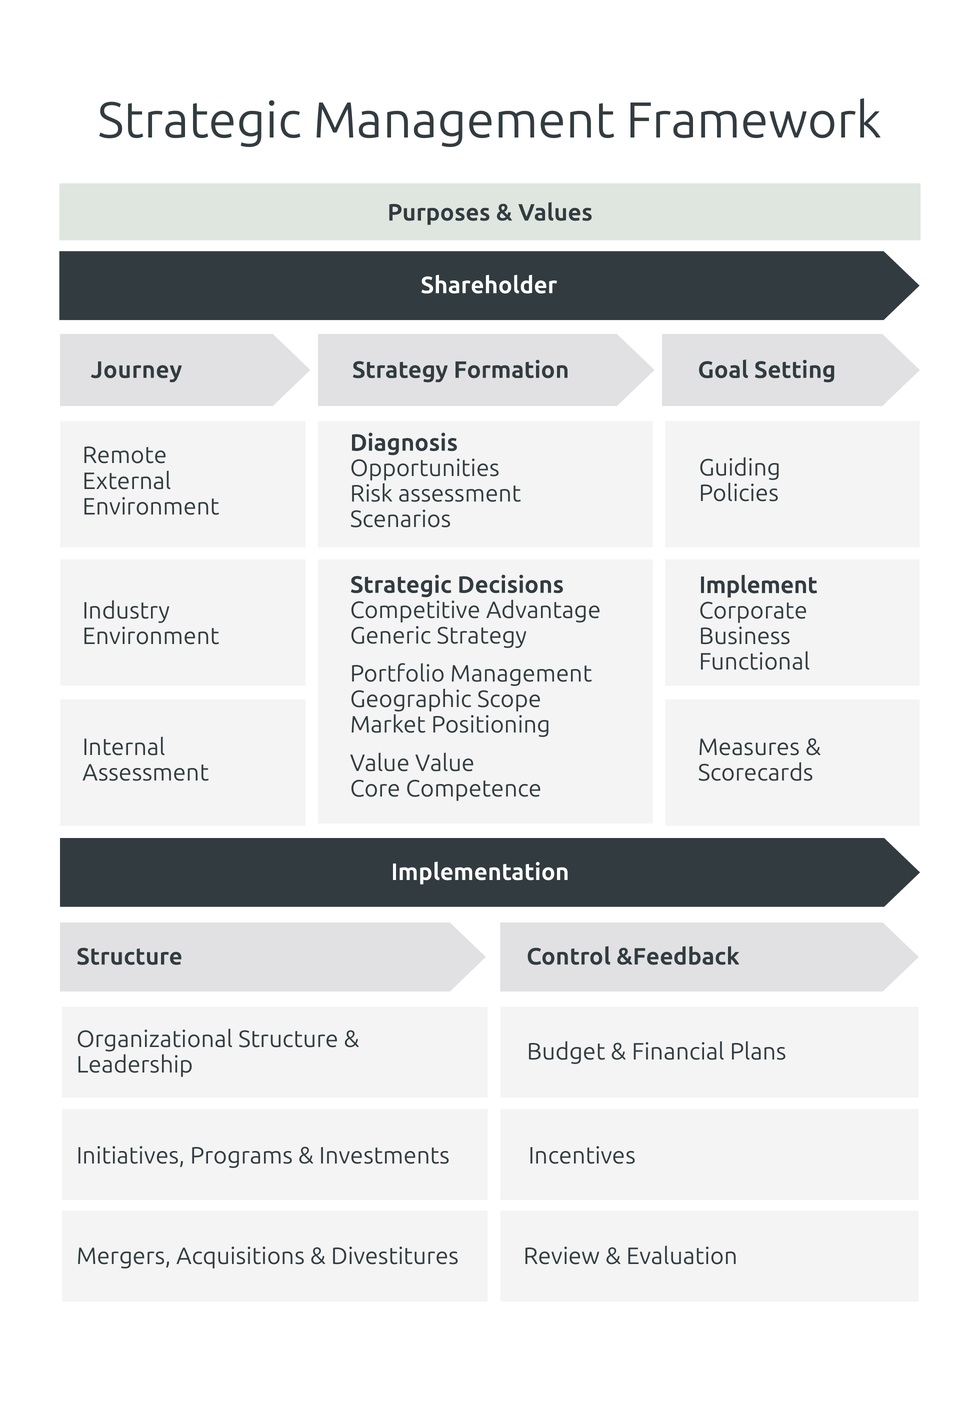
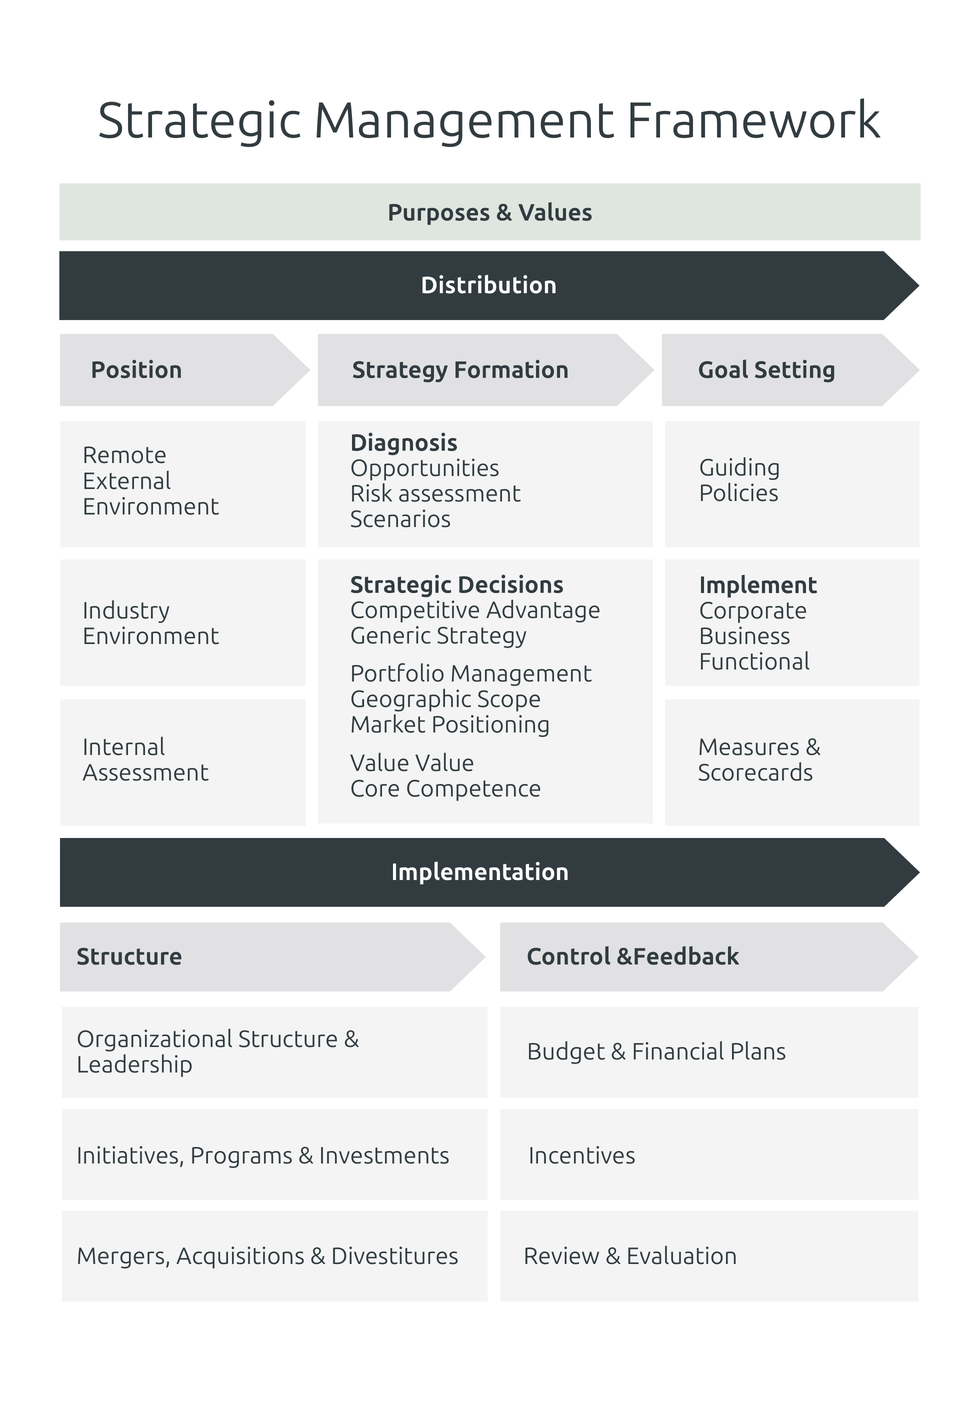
Shareholder: Shareholder -> Distribution
Journey: Journey -> Position
